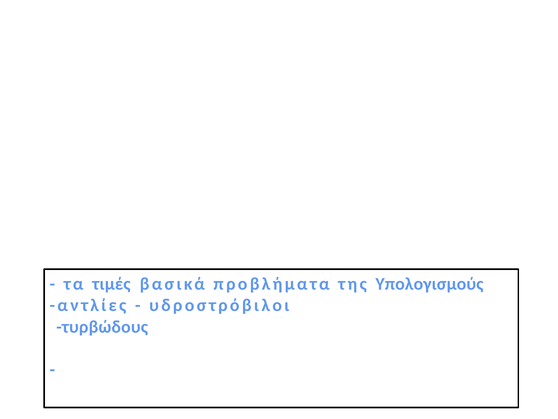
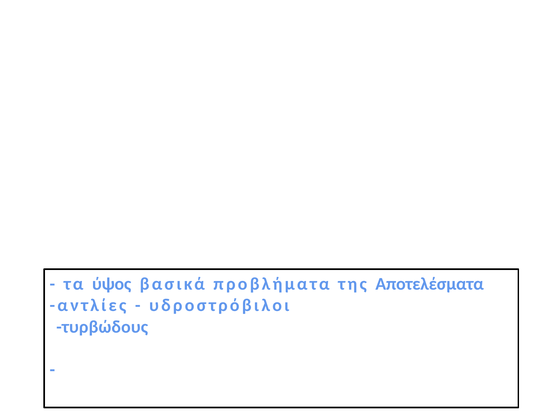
τιμές: τιμές -> ύψος
Υπολογισμούς: Υπολογισμούς -> Αποτελέσματα
